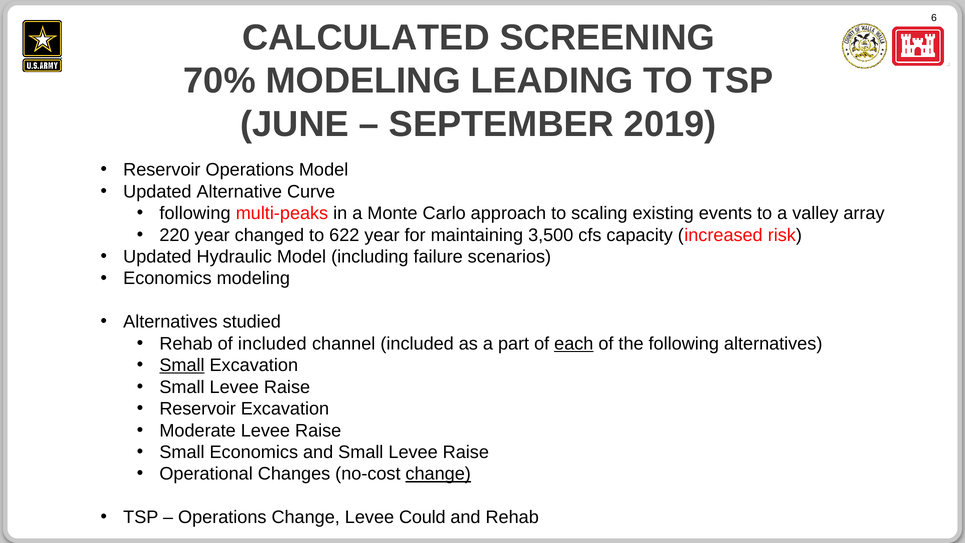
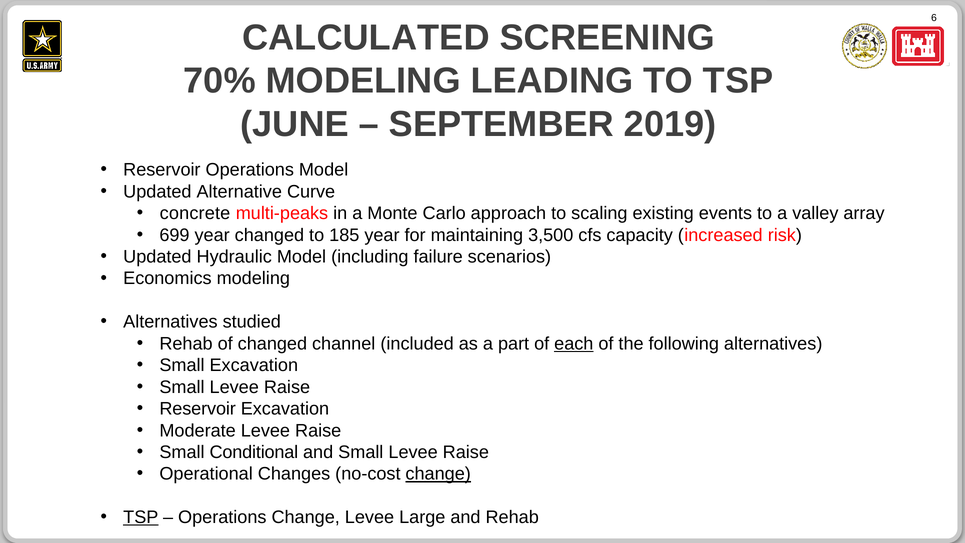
following at (195, 213): following -> concrete
220: 220 -> 699
622: 622 -> 185
of included: included -> changed
Small at (182, 365) underline: present -> none
Small Economics: Economics -> Conditional
TSP at (141, 517) underline: none -> present
Could: Could -> Large
